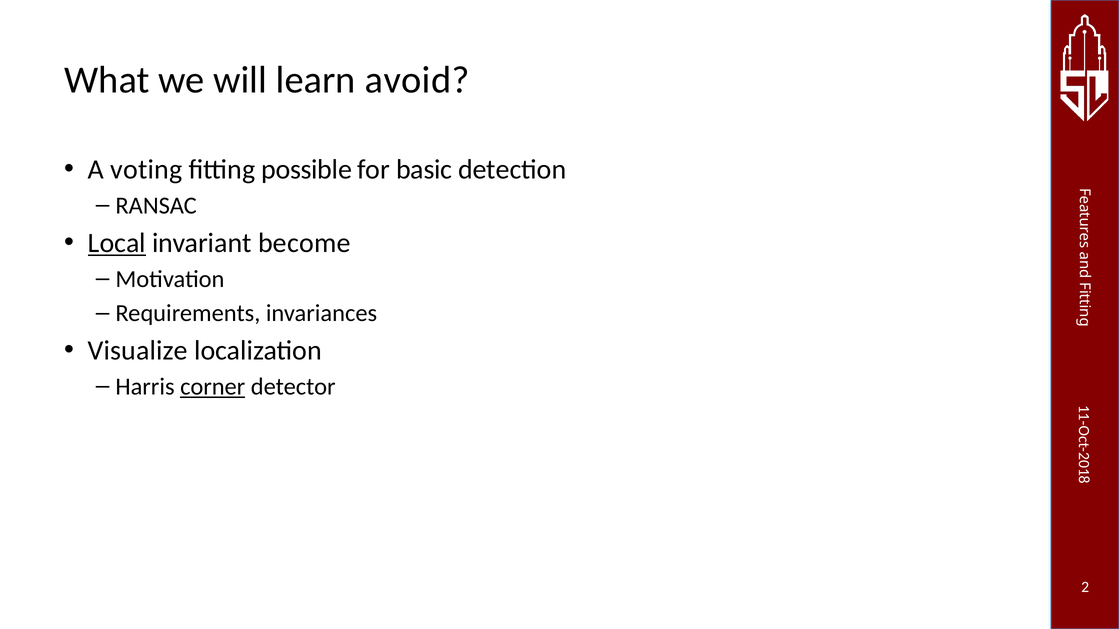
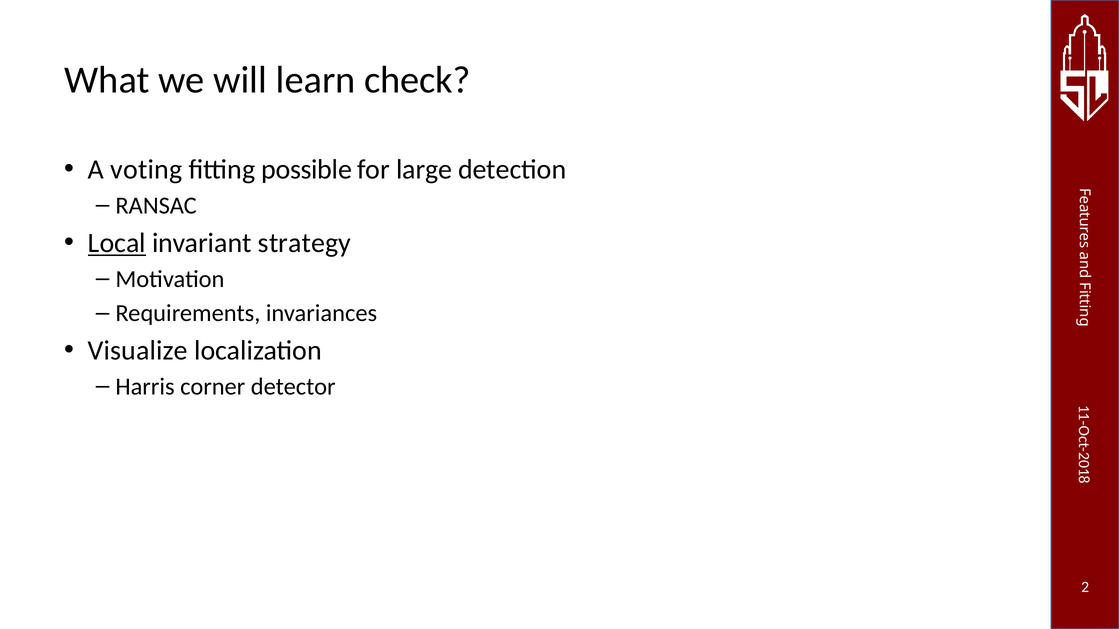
avoid: avoid -> check
basic: basic -> large
become: become -> strategy
corner underline: present -> none
